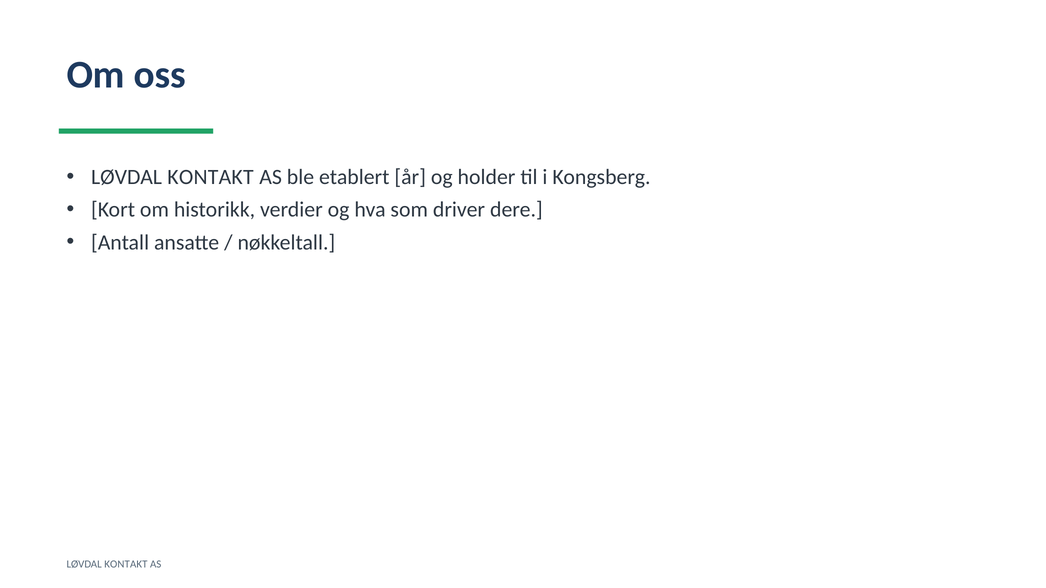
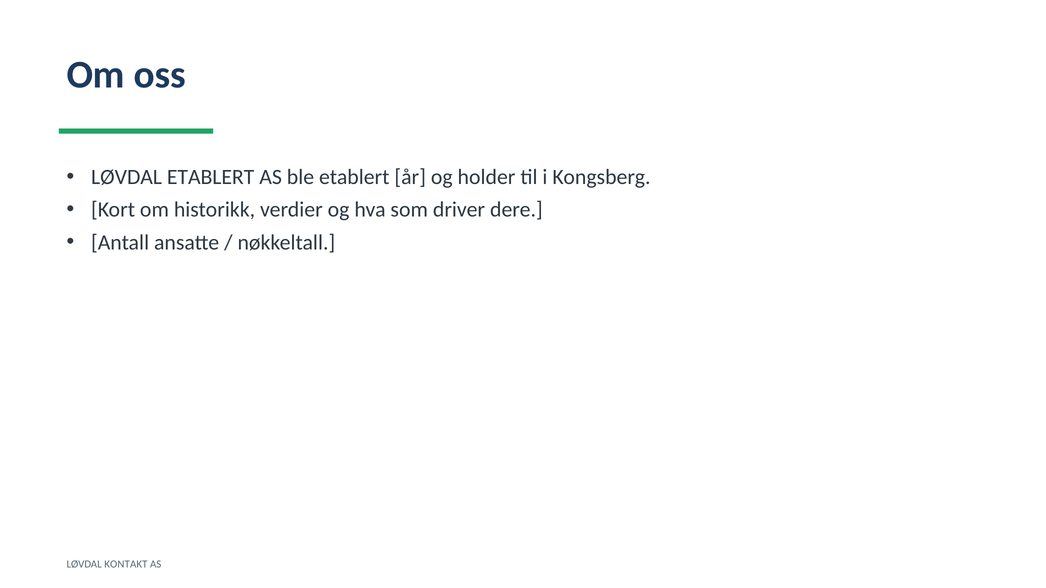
KONTAKT at (210, 177): KONTAKT -> ETABLERT
